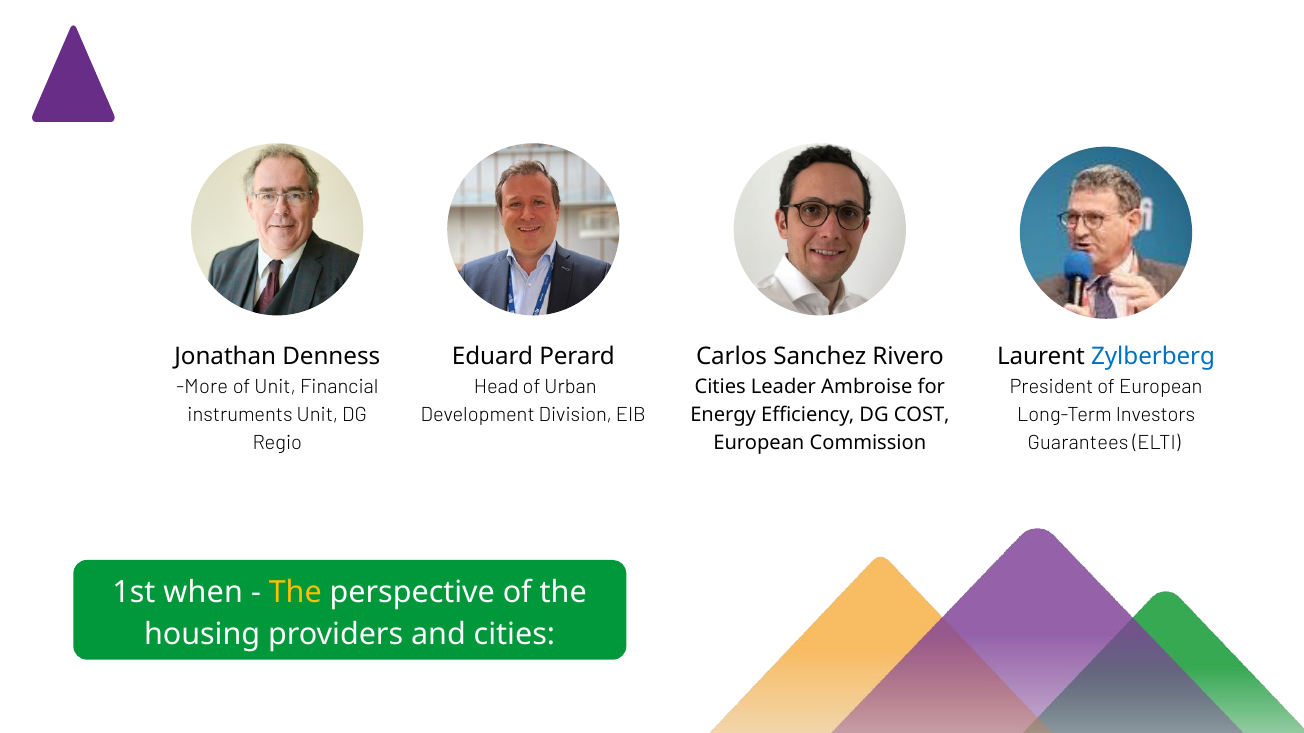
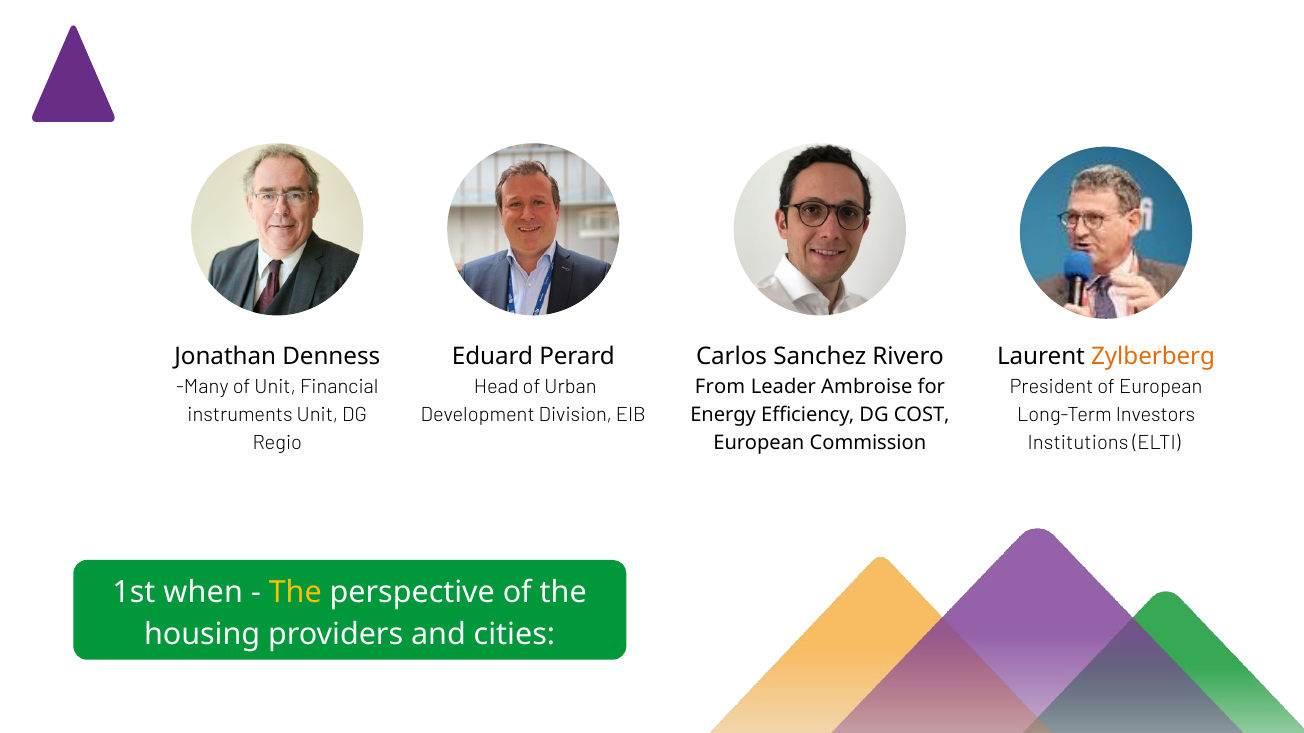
Zylberberg colour: blue -> orange
More: More -> Many
Cities at (720, 387): Cities -> From
Guarantees: Guarantees -> Institutions
